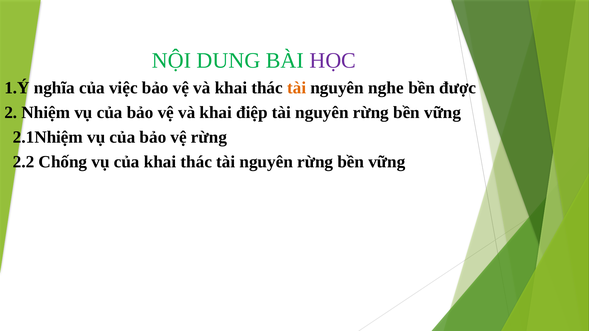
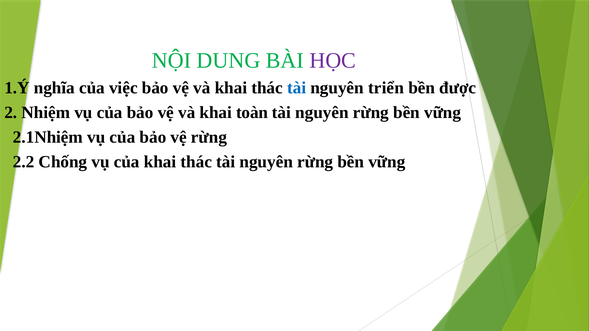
tài at (297, 88) colour: orange -> blue
nghe: nghe -> triển
điệp: điệp -> toàn
